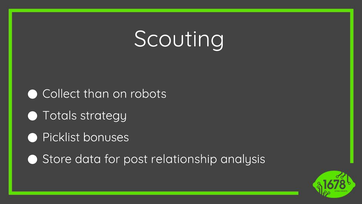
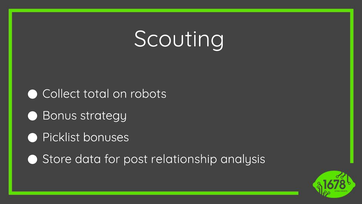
than: than -> total
Totals: Totals -> Bonus
